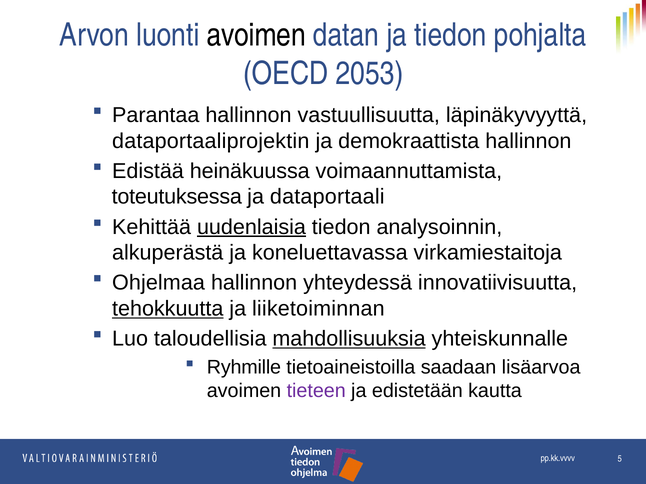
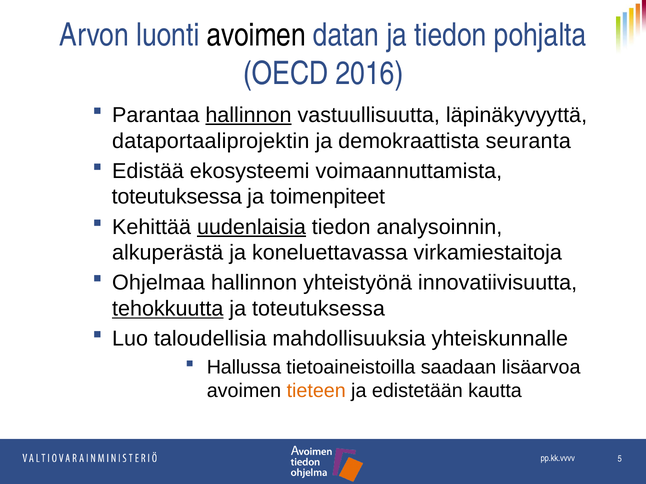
2053: 2053 -> 2016
hallinnon at (248, 115) underline: none -> present
demokraattista hallinnon: hallinnon -> seuranta
heinäkuussa: heinäkuussa -> ekosysteemi
dataportaali: dataportaali -> toimenpiteet
yhteydessä: yhteydessä -> yhteistyönä
ja liiketoiminnan: liiketoiminnan -> toteutuksessa
mahdollisuuksia underline: present -> none
Ryhmille: Ryhmille -> Hallussa
tieteen colour: purple -> orange
